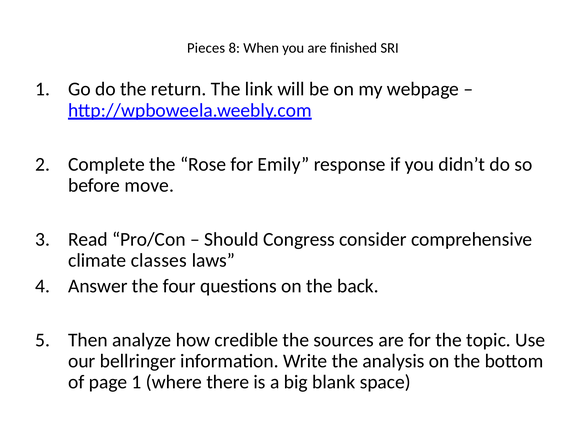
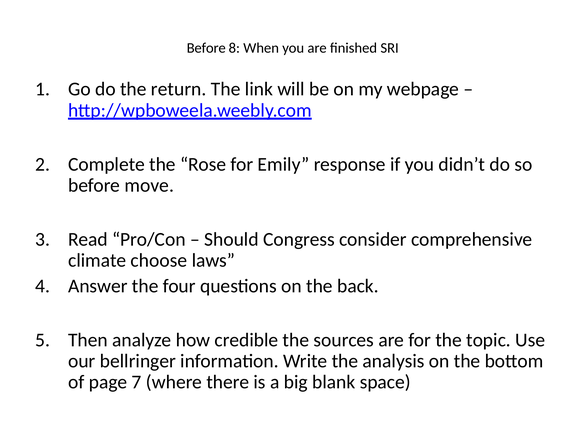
Pieces at (206, 48): Pieces -> Before
classes: classes -> choose
page 1: 1 -> 7
